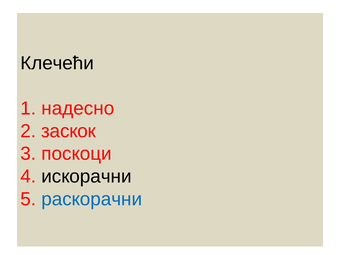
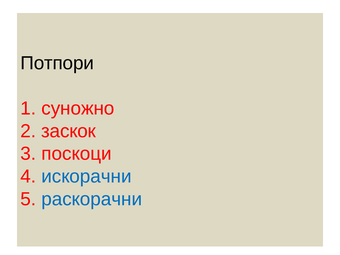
Клечећи: Клечећи -> Потпори
надесно: надесно -> суножно
искорачни colour: black -> blue
